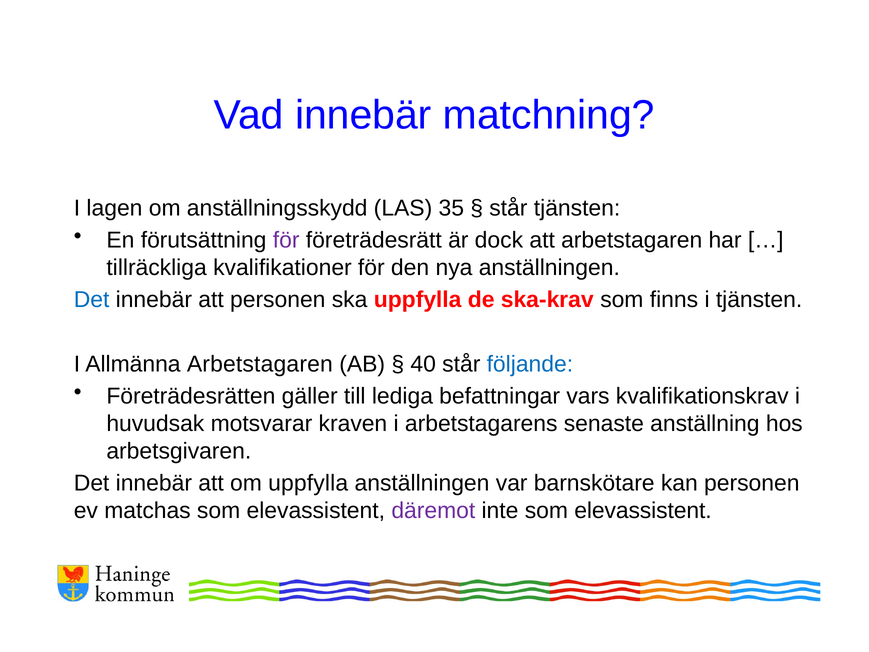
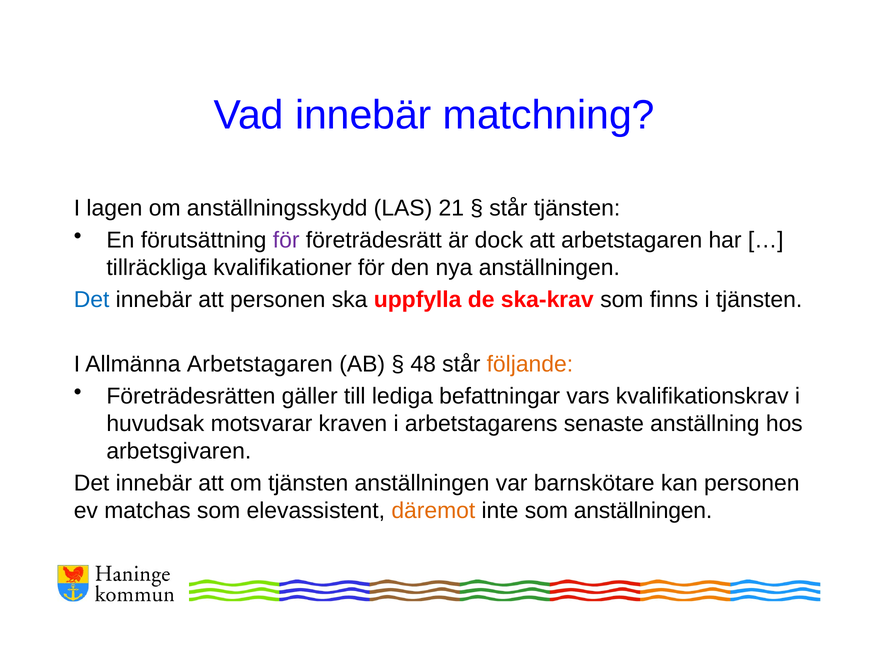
35: 35 -> 21
40: 40 -> 48
följande colour: blue -> orange
om uppfylla: uppfylla -> tjänsten
däremot colour: purple -> orange
inte som elevassistent: elevassistent -> anställningen
